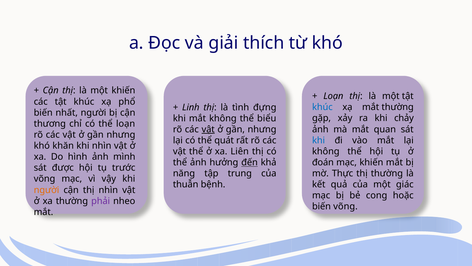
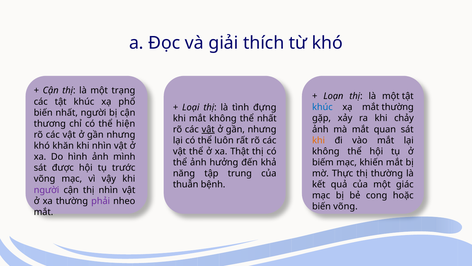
một khiến: khiến -> trạng
Linh: Linh -> Loại
thể biểu: biểu -> nhất
thể loạn: loạn -> hiện
khi at (319, 140) colour: blue -> orange
quát: quát -> luôn
Liên: Liên -> Thật
đoán: đoán -> biếm
đến underline: present -> none
người at (47, 190) colour: orange -> purple
